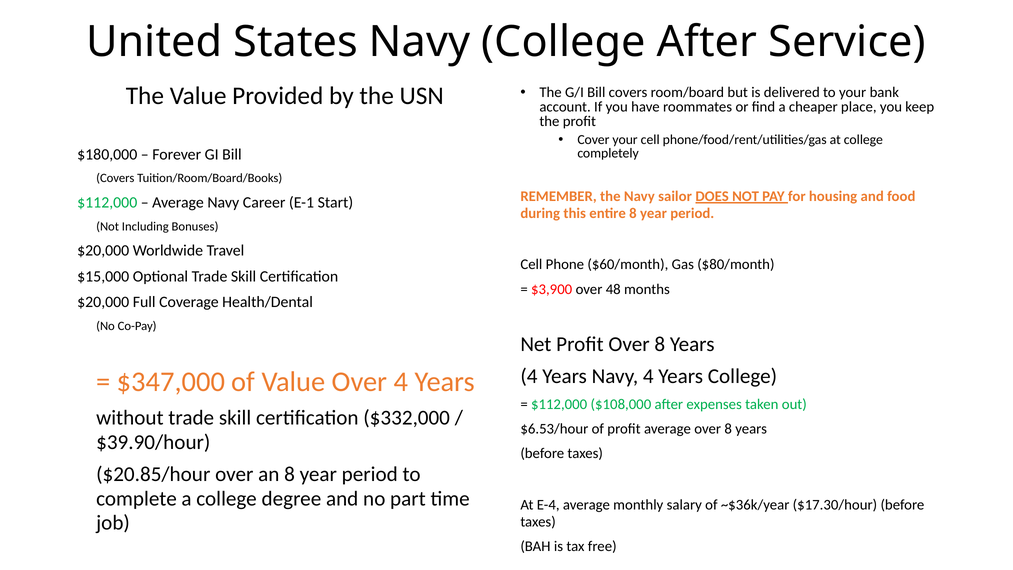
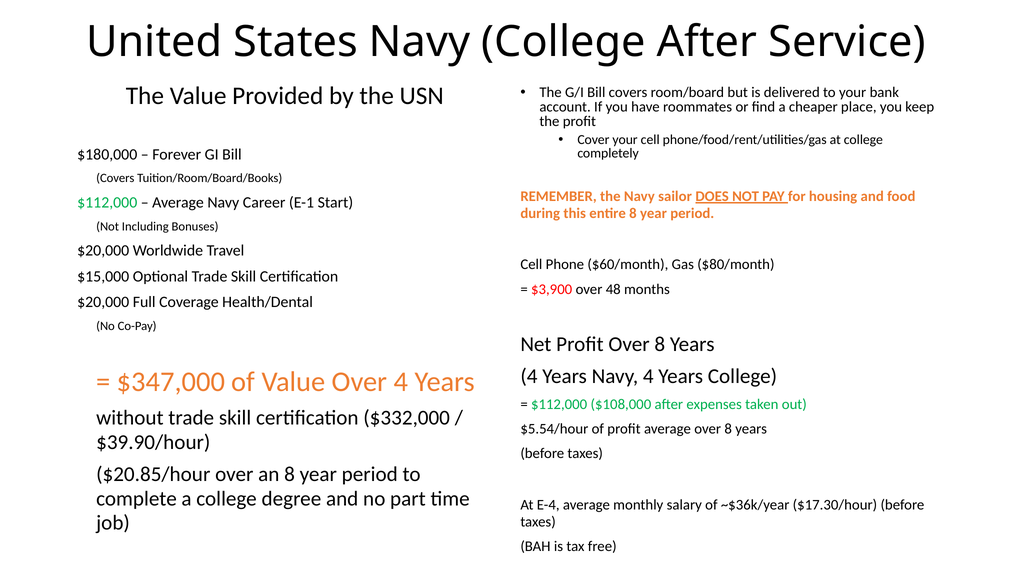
$6.53/hour: $6.53/hour -> $5.54/hour
